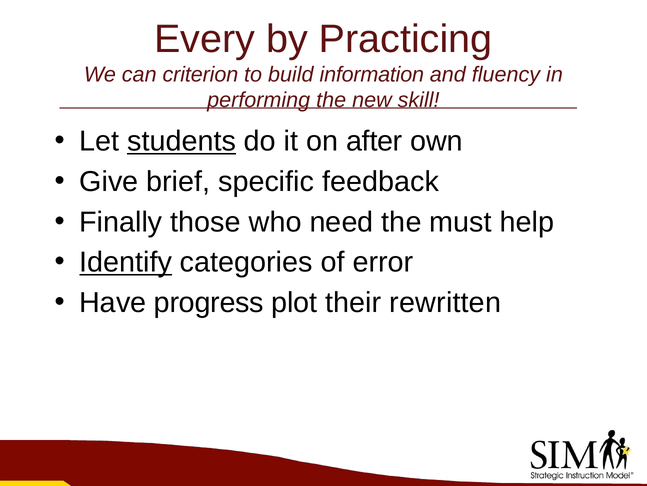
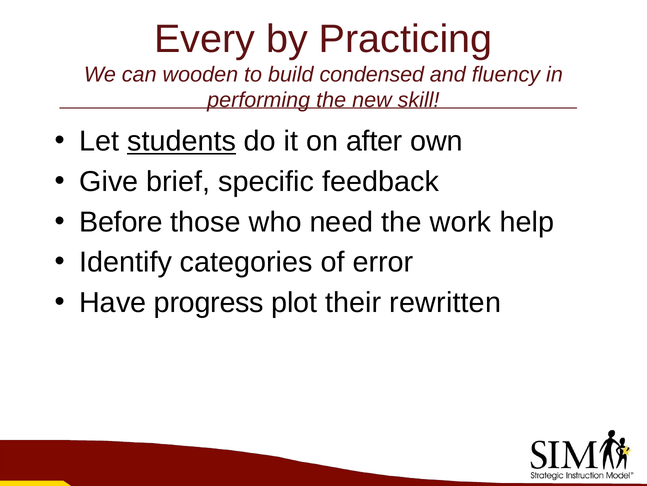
criterion: criterion -> wooden
information: information -> condensed
Finally: Finally -> Before
must: must -> work
Identify underline: present -> none
